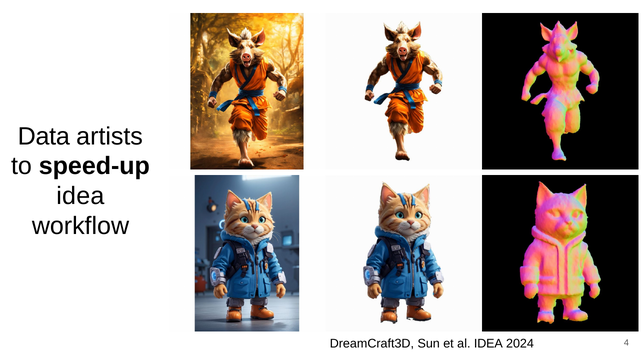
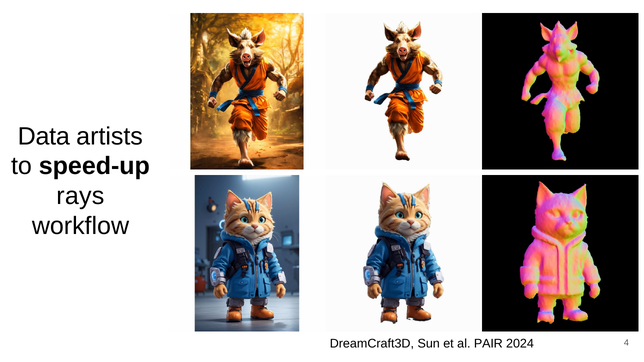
idea at (80, 196): idea -> rays
al IDEA: IDEA -> PAIR
